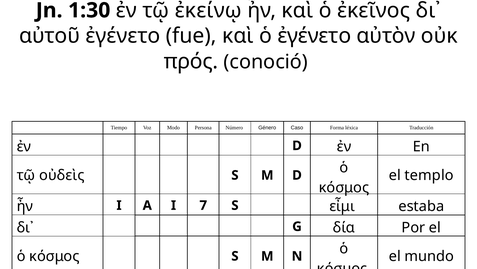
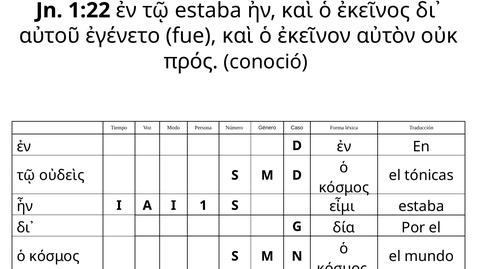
1:30: 1:30 -> 1:22
τῷ ἐκείνῳ: ἐκείνῳ -> estaba
ὁ ἐγένετο: ἐγένετο -> ἐκεῖνον
templo: templo -> tónicas
7: 7 -> 1
